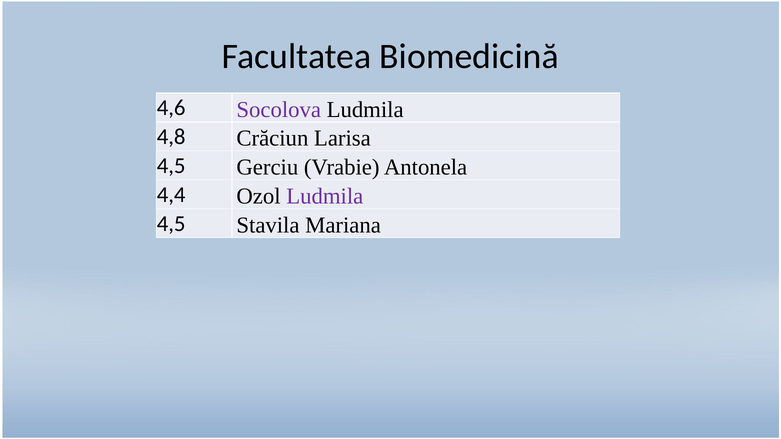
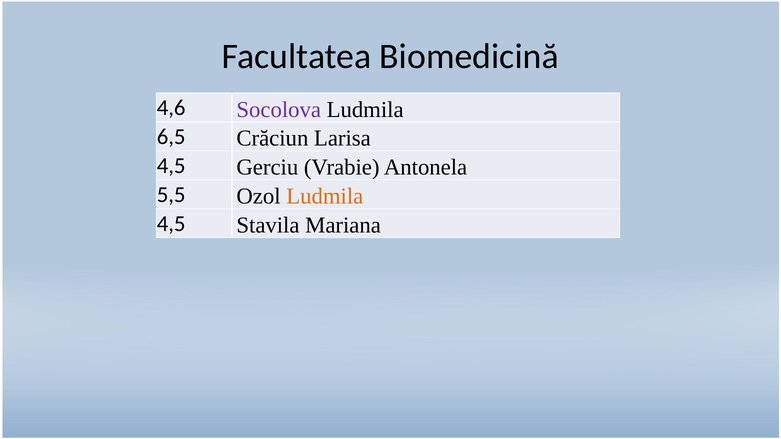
4,8: 4,8 -> 6,5
4,4: 4,4 -> 5,5
Ludmila at (325, 197) colour: purple -> orange
